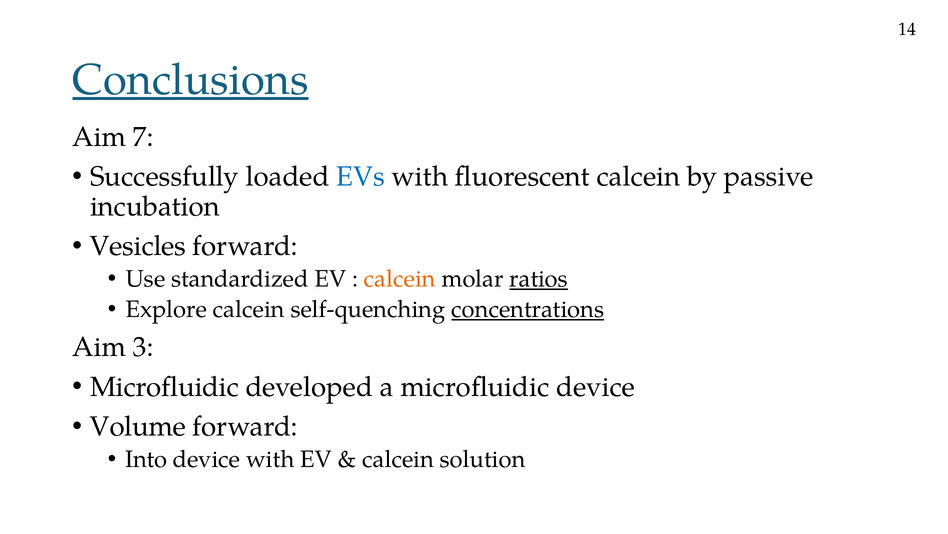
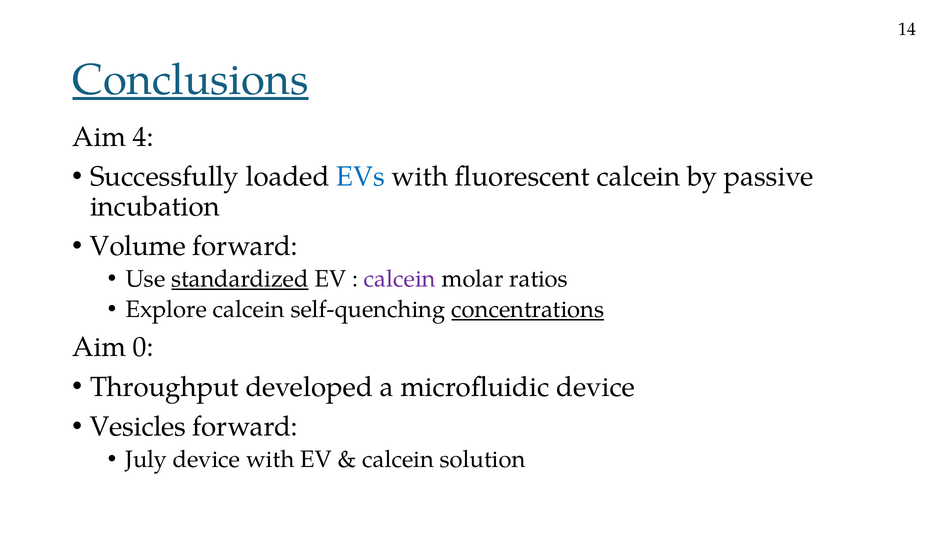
7: 7 -> 4
Vesicles: Vesicles -> Volume
standardized underline: none -> present
calcein at (400, 279) colour: orange -> purple
ratios underline: present -> none
3: 3 -> 0
Microfluidic at (165, 386): Microfluidic -> Throughput
Volume: Volume -> Vesicles
Into: Into -> July
